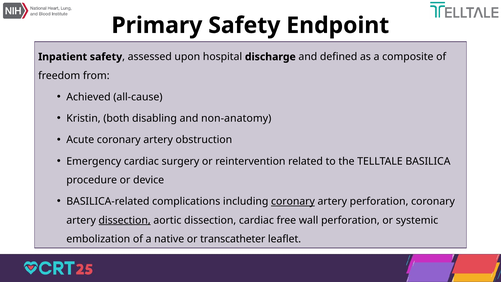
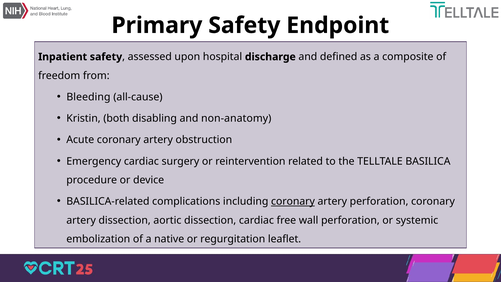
Achieved: Achieved -> Bleeding
dissection at (125, 220) underline: present -> none
transcatheter: transcatheter -> regurgitation
